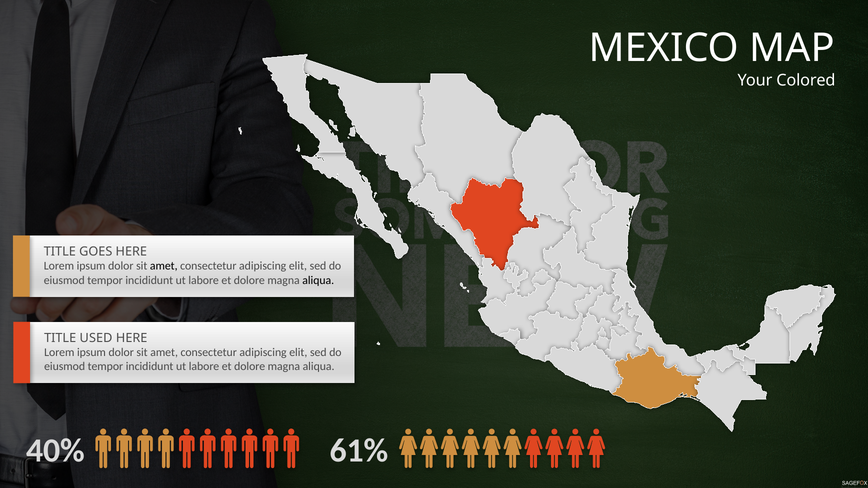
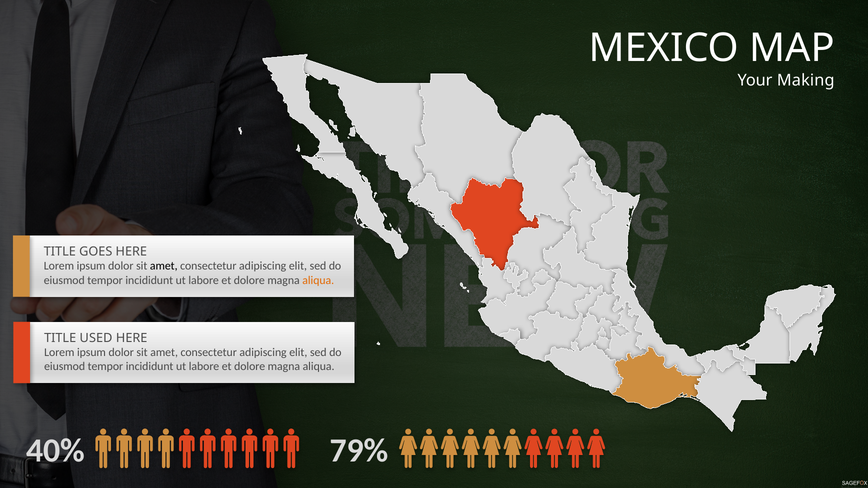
Colored: Colored -> Making
aliqua at (318, 280) colour: black -> orange
61%: 61% -> 79%
